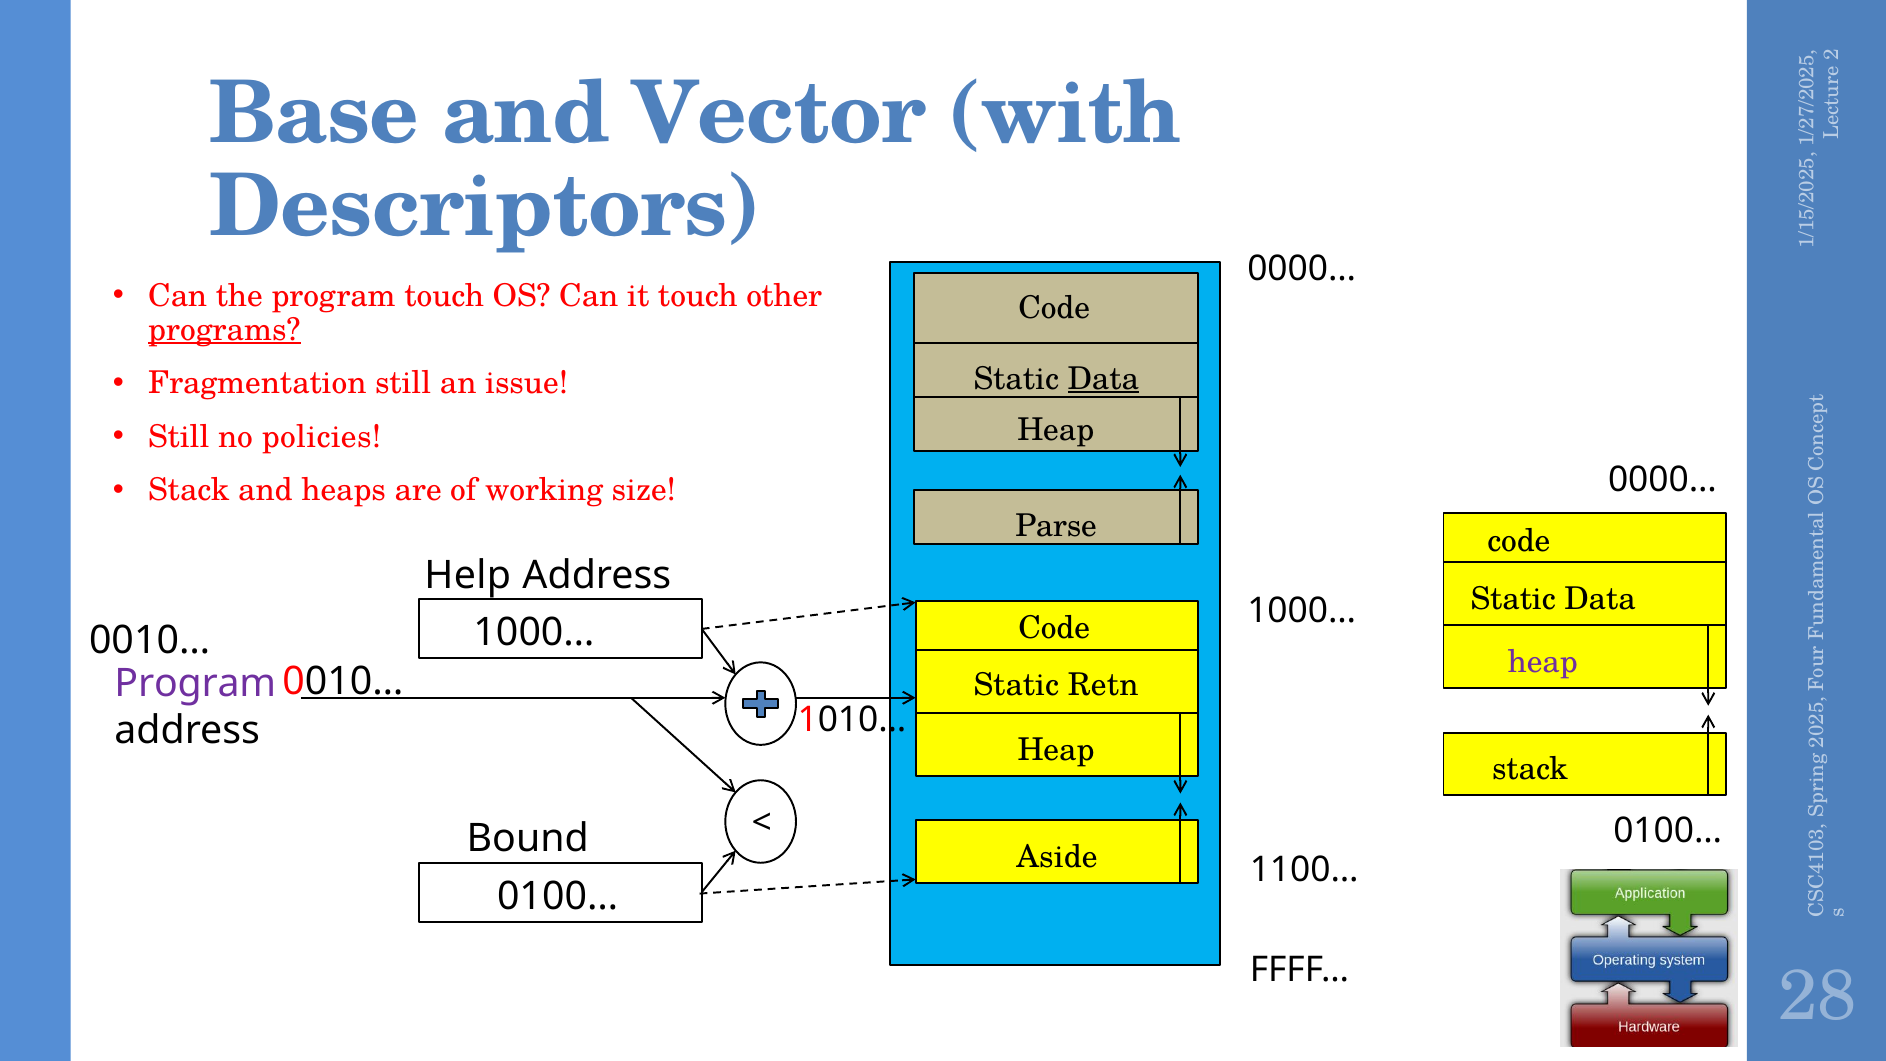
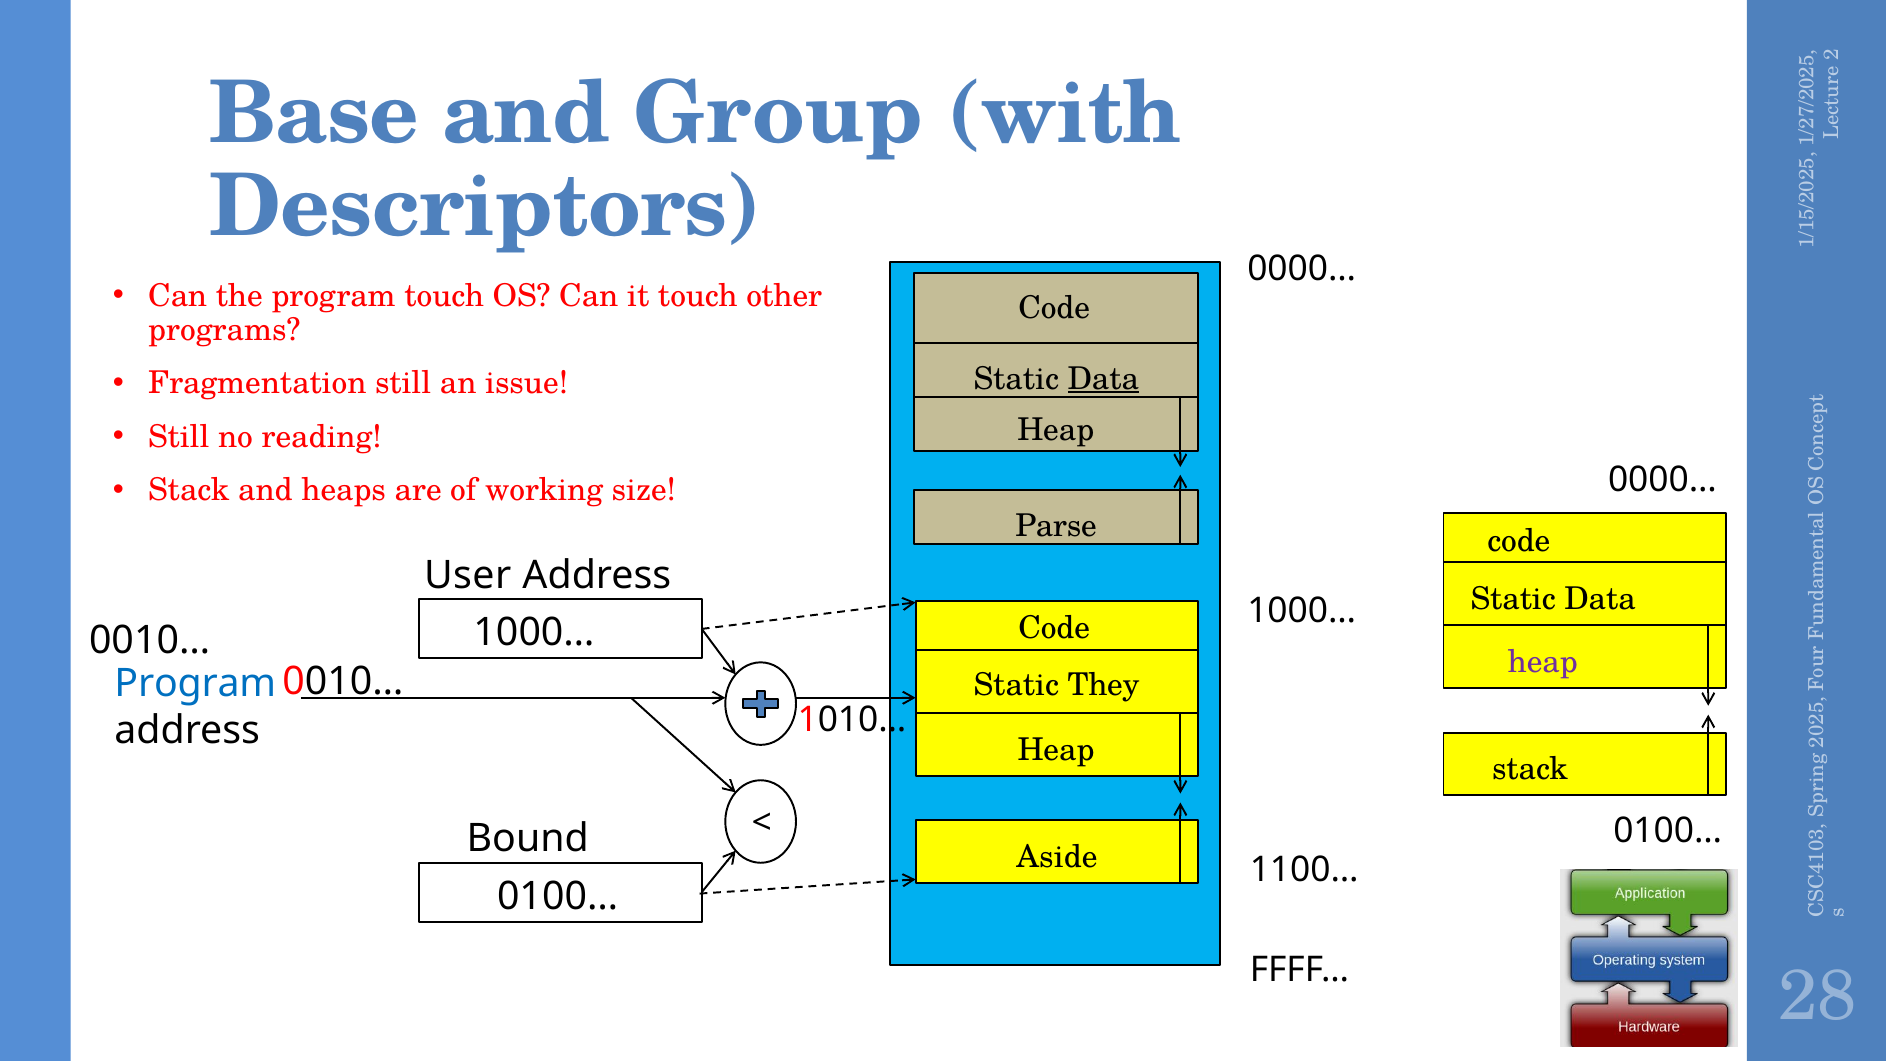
Vector: Vector -> Group
programs underline: present -> none
policies: policies -> reading
Help: Help -> User
Program at (195, 684) colour: purple -> blue
Retn: Retn -> They
